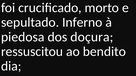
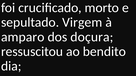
Inferno: Inferno -> Virgem
piedosa: piedosa -> amparo
